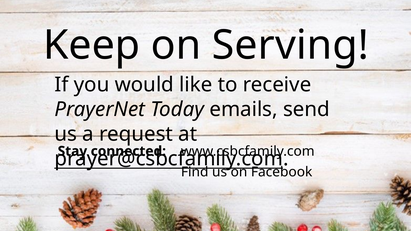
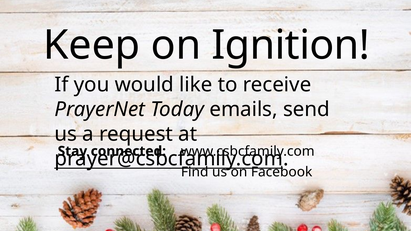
Serving: Serving -> Ignition
